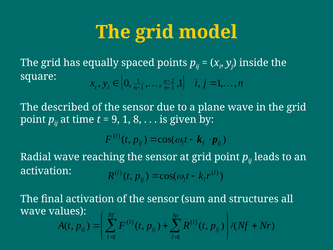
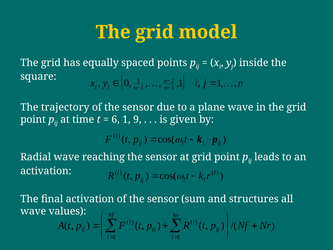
described: described -> trajectory
9: 9 -> 6
8: 8 -> 9
